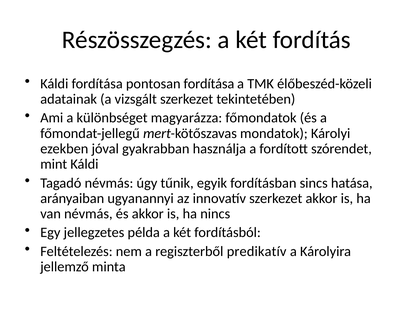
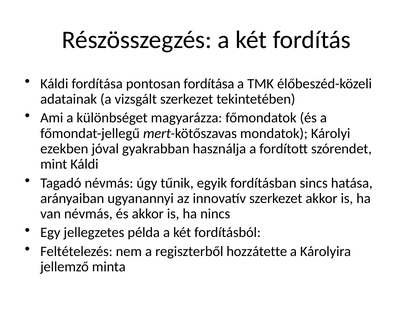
predikatív: predikatív -> hozzátette
